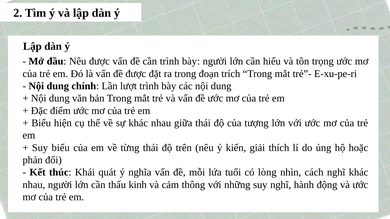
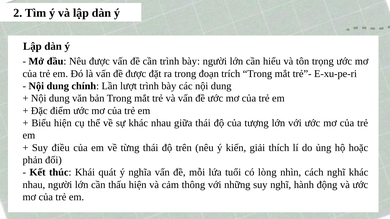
Suy biểu: biểu -> điều
thấu kinh: kinh -> hiện
